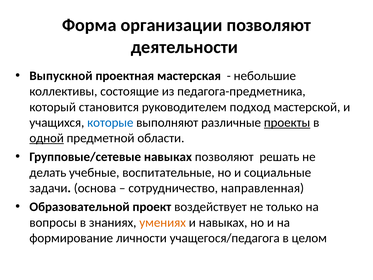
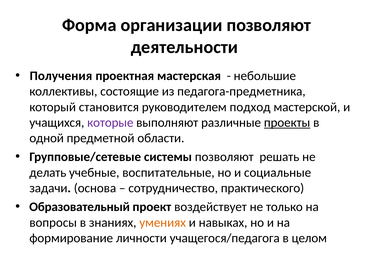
Выпускной: Выпускной -> Получения
которые colour: blue -> purple
одной underline: present -> none
Групповые/сетевые навыках: навыках -> системы
направленная: направленная -> практического
Образовательной: Образовательной -> Образовательный
